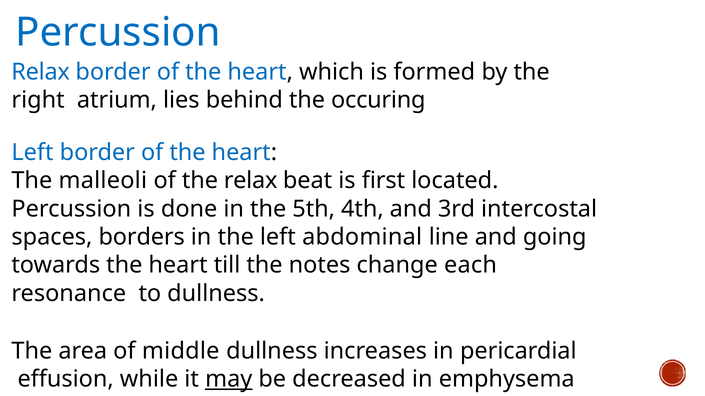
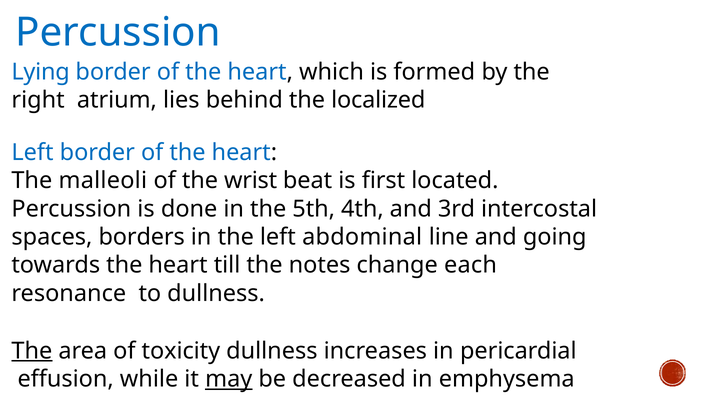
Relax at (41, 72): Relax -> Lying
occuring: occuring -> localized
the relax: relax -> wrist
The at (32, 351) underline: none -> present
middle: middle -> toxicity
